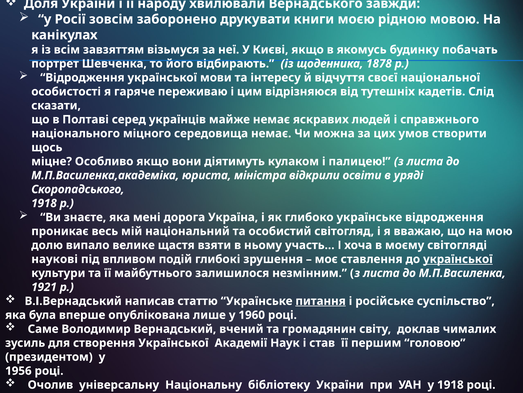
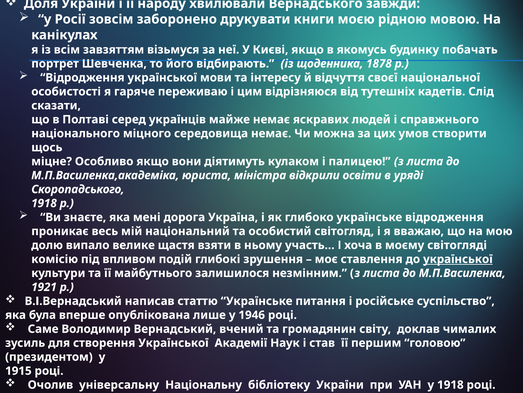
наукові: наукові -> комісію
питання underline: present -> none
1960: 1960 -> 1946
1956: 1956 -> 1915
